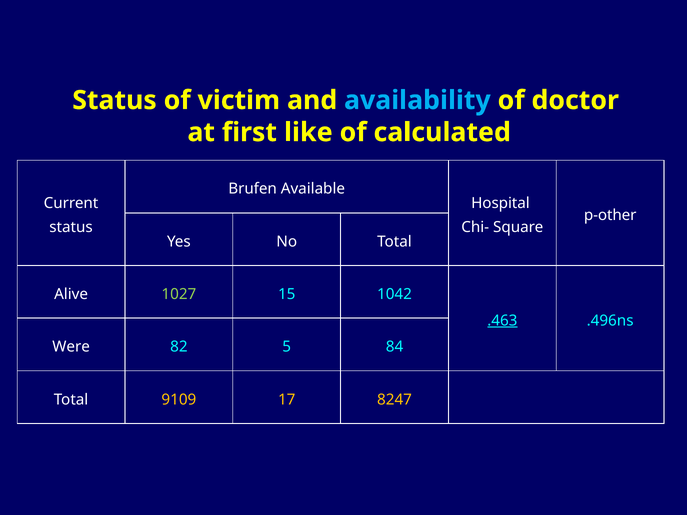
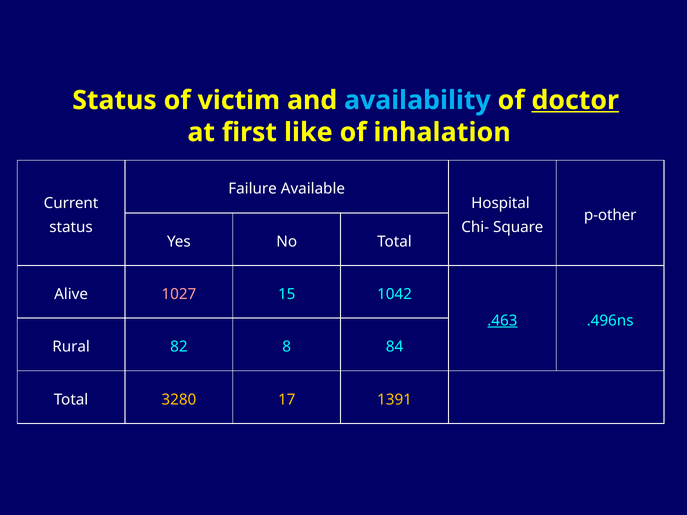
doctor underline: none -> present
calculated: calculated -> inhalation
Brufen: Brufen -> Failure
1027 colour: light green -> pink
Were: Were -> Rural
5: 5 -> 8
9109: 9109 -> 3280
8247: 8247 -> 1391
